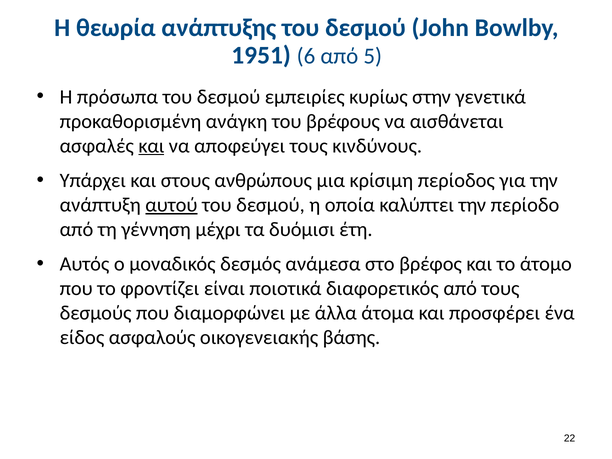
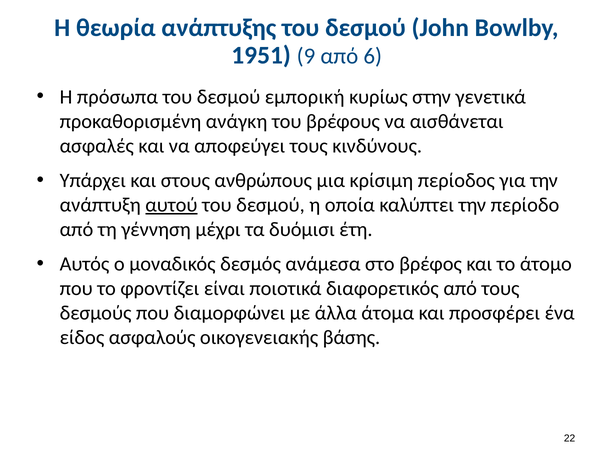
6: 6 -> 9
5: 5 -> 6
εμπειρίες: εμπειρίες -> εμπορική
και at (151, 146) underline: present -> none
